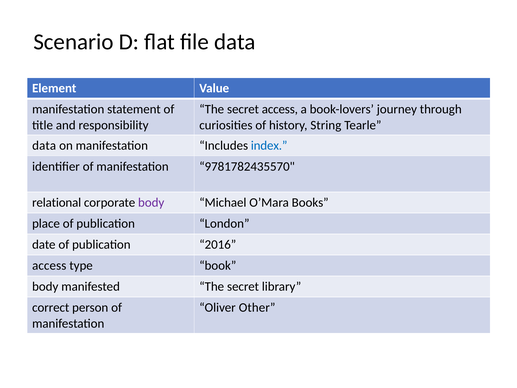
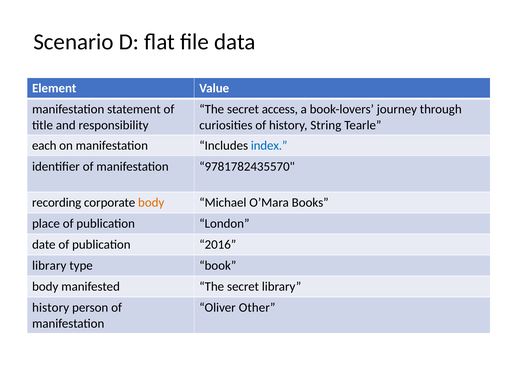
data at (44, 145): data -> each
relational: relational -> recording
body at (151, 203) colour: purple -> orange
access at (49, 265): access -> library
correct at (51, 307): correct -> history
